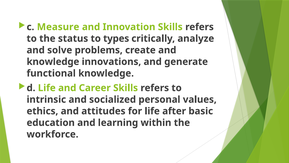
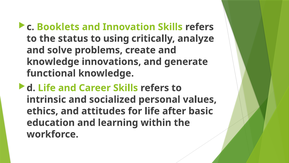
Measure: Measure -> Booklets
types: types -> using
